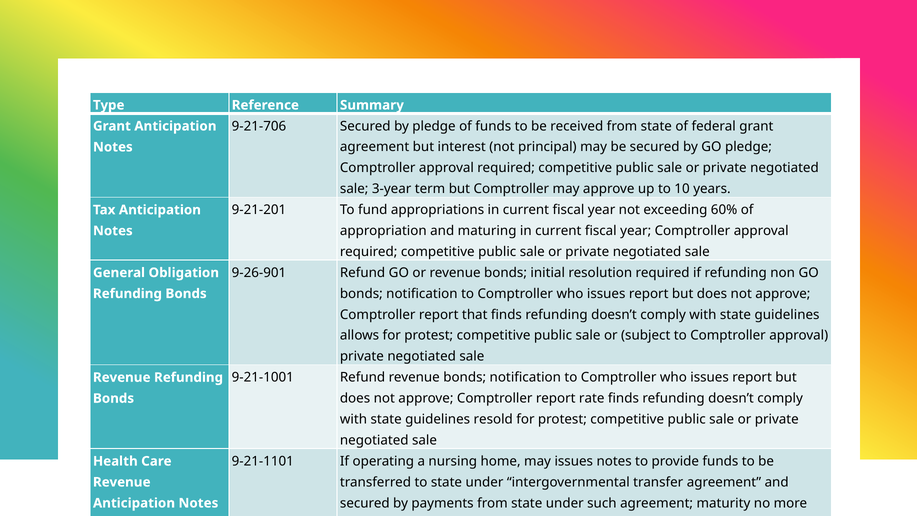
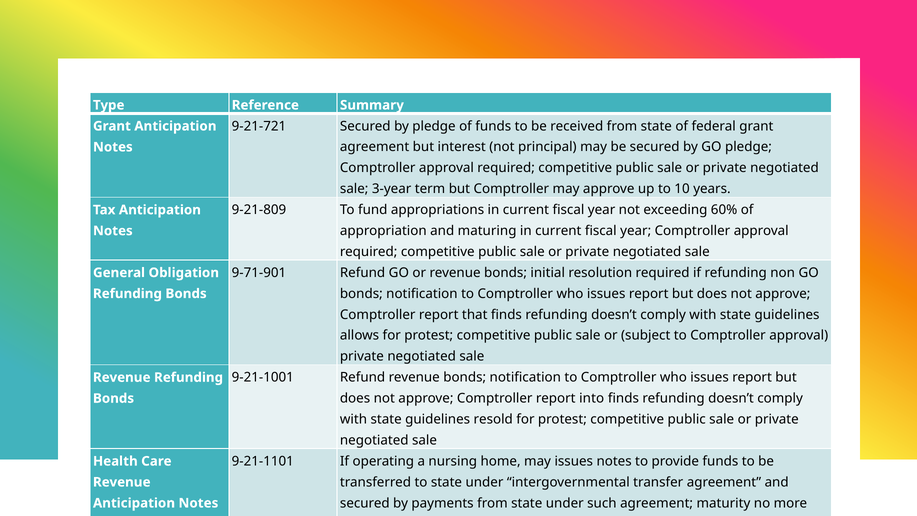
9-21-706: 9-21-706 -> 9-21-721
9-21-201: 9-21-201 -> 9-21-809
9-26-901: 9-26-901 -> 9-71-901
rate: rate -> into
